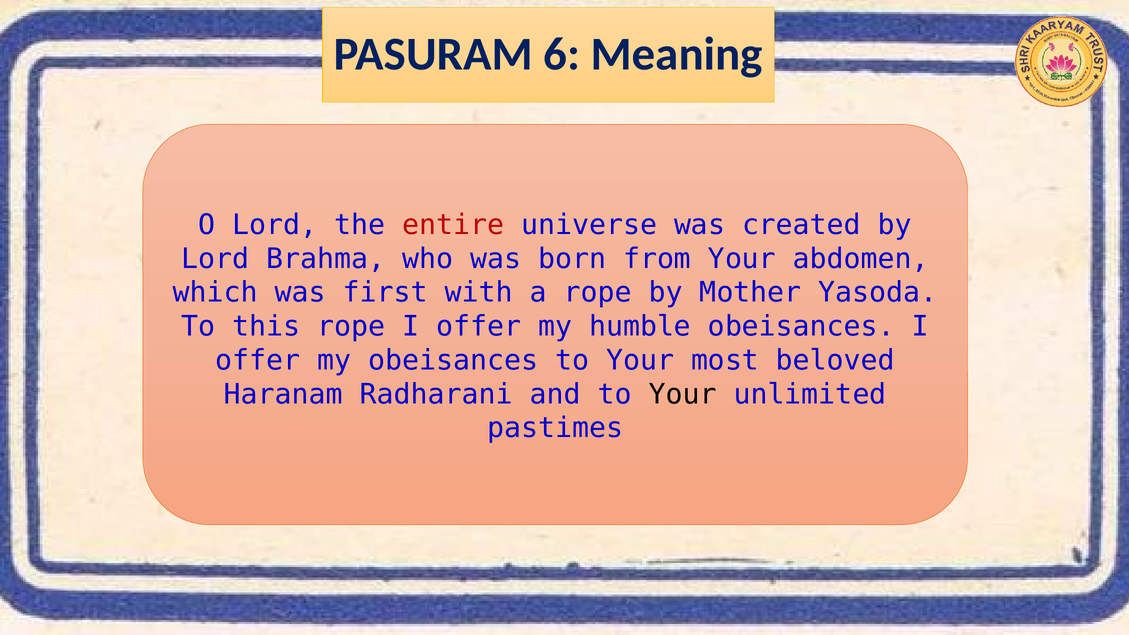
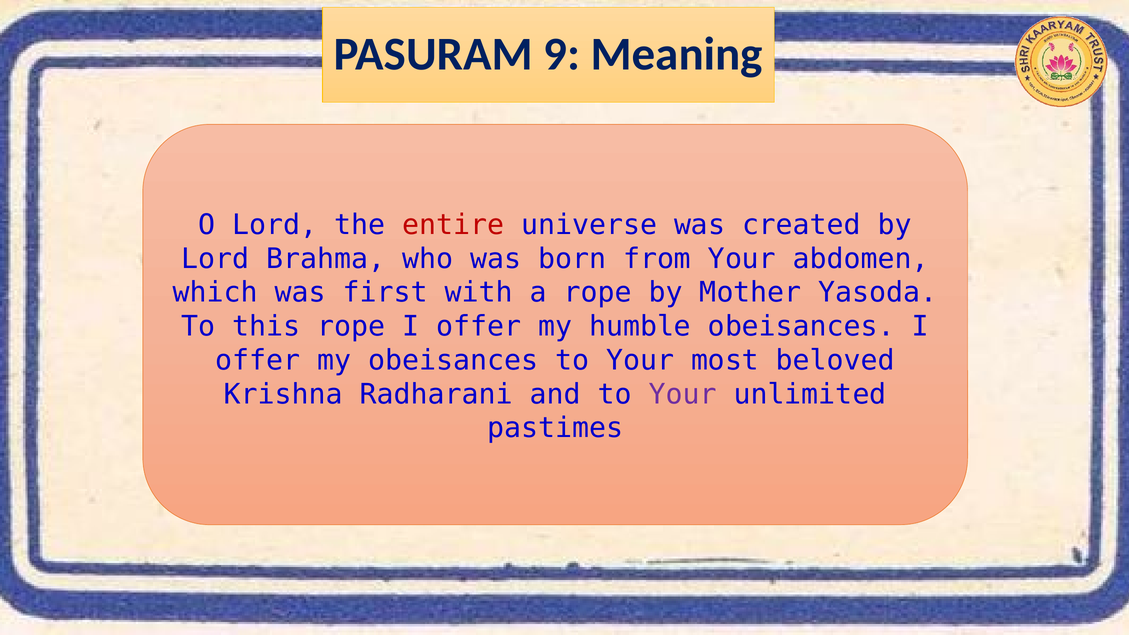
6: 6 -> 9
Haranam: Haranam -> Krishna
Your at (683, 394) colour: black -> purple
